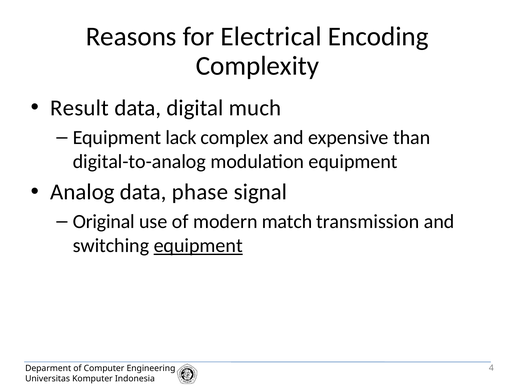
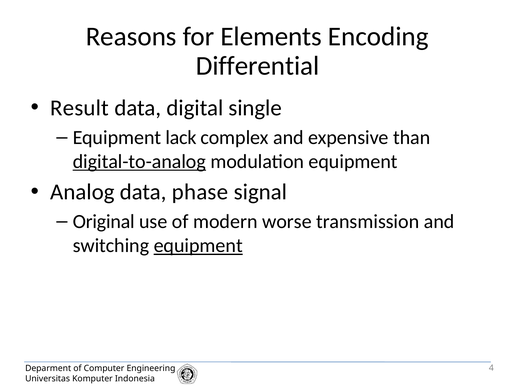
Electrical: Electrical -> Elements
Complexity: Complexity -> Differential
much: much -> single
digital-to-analog underline: none -> present
match: match -> worse
